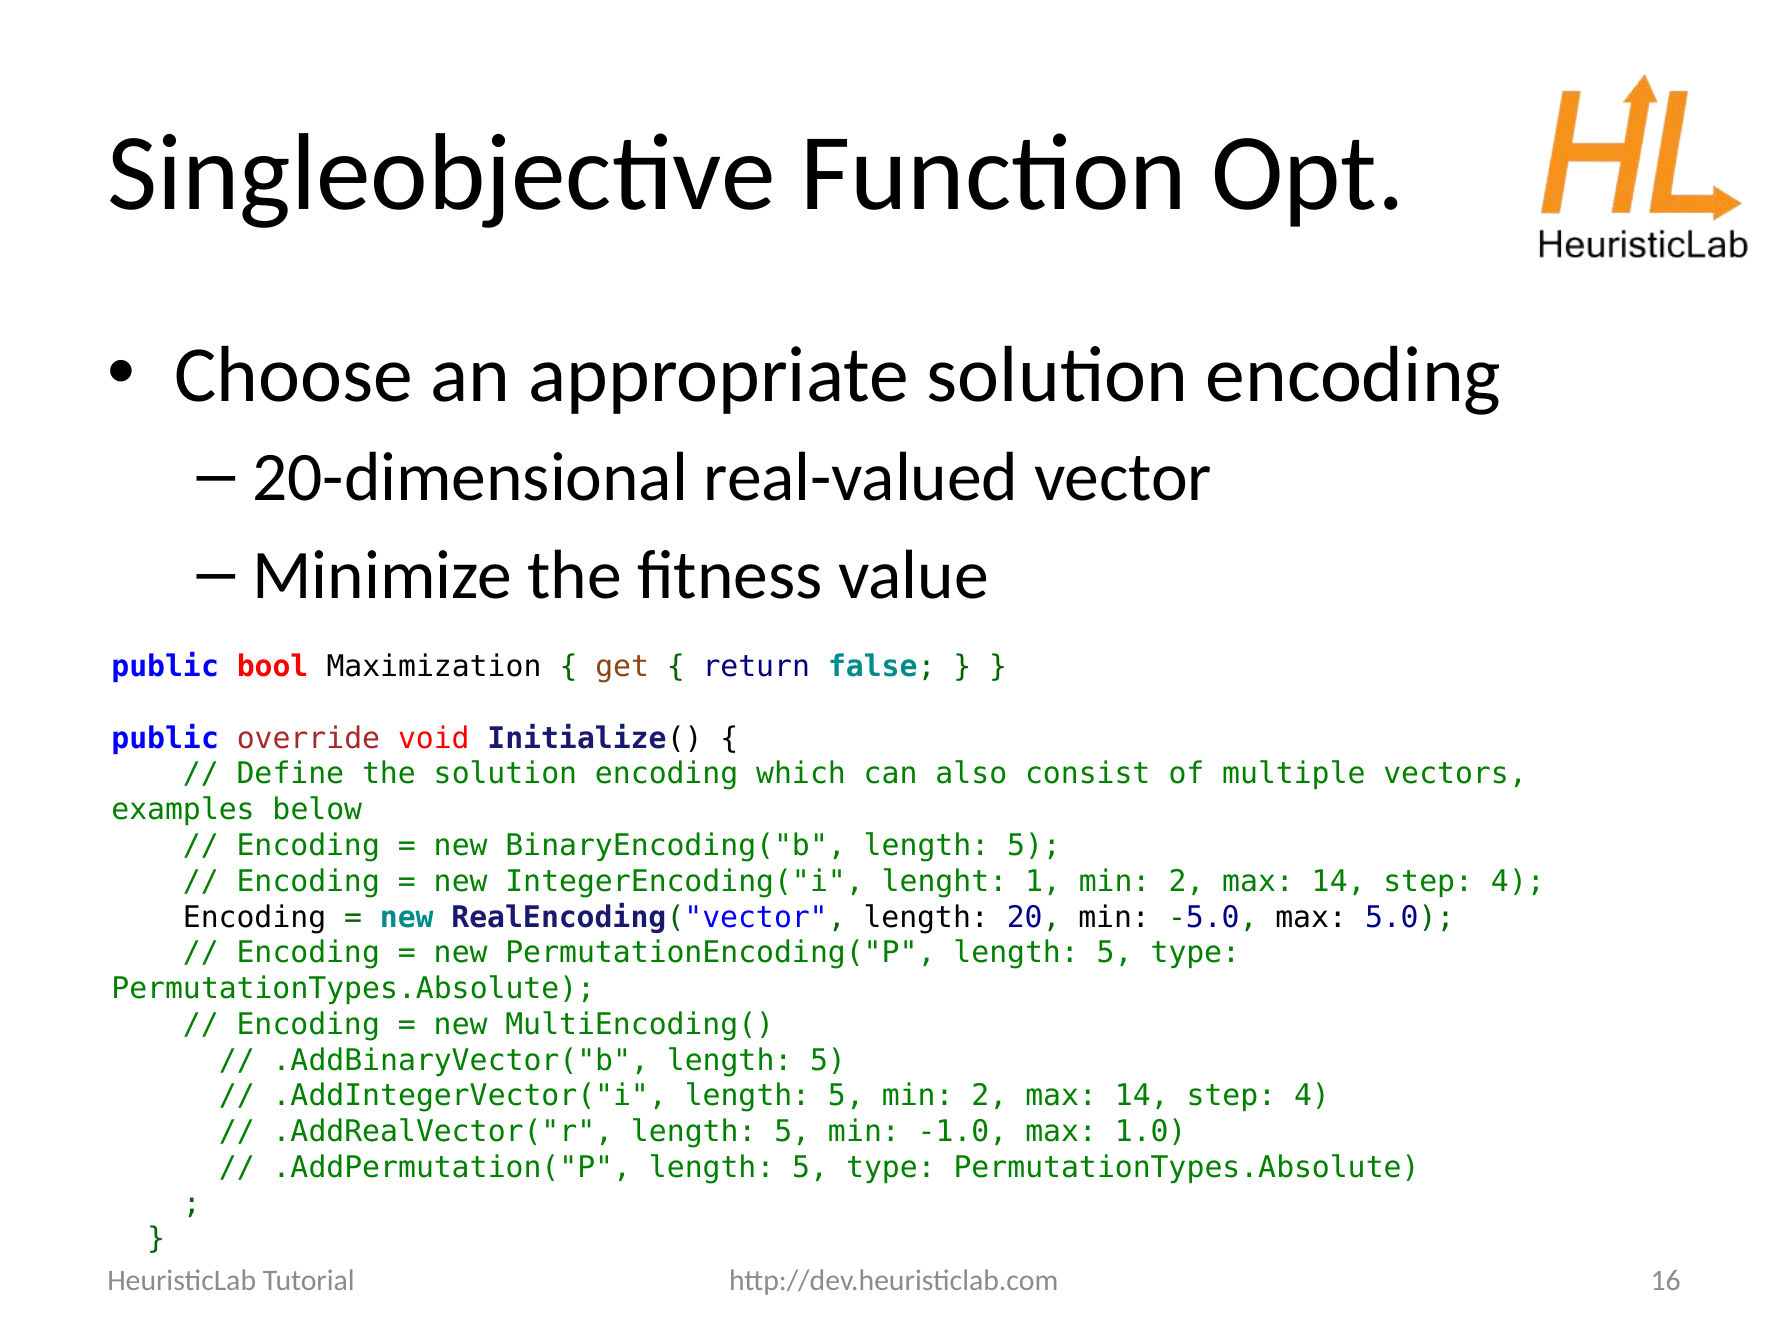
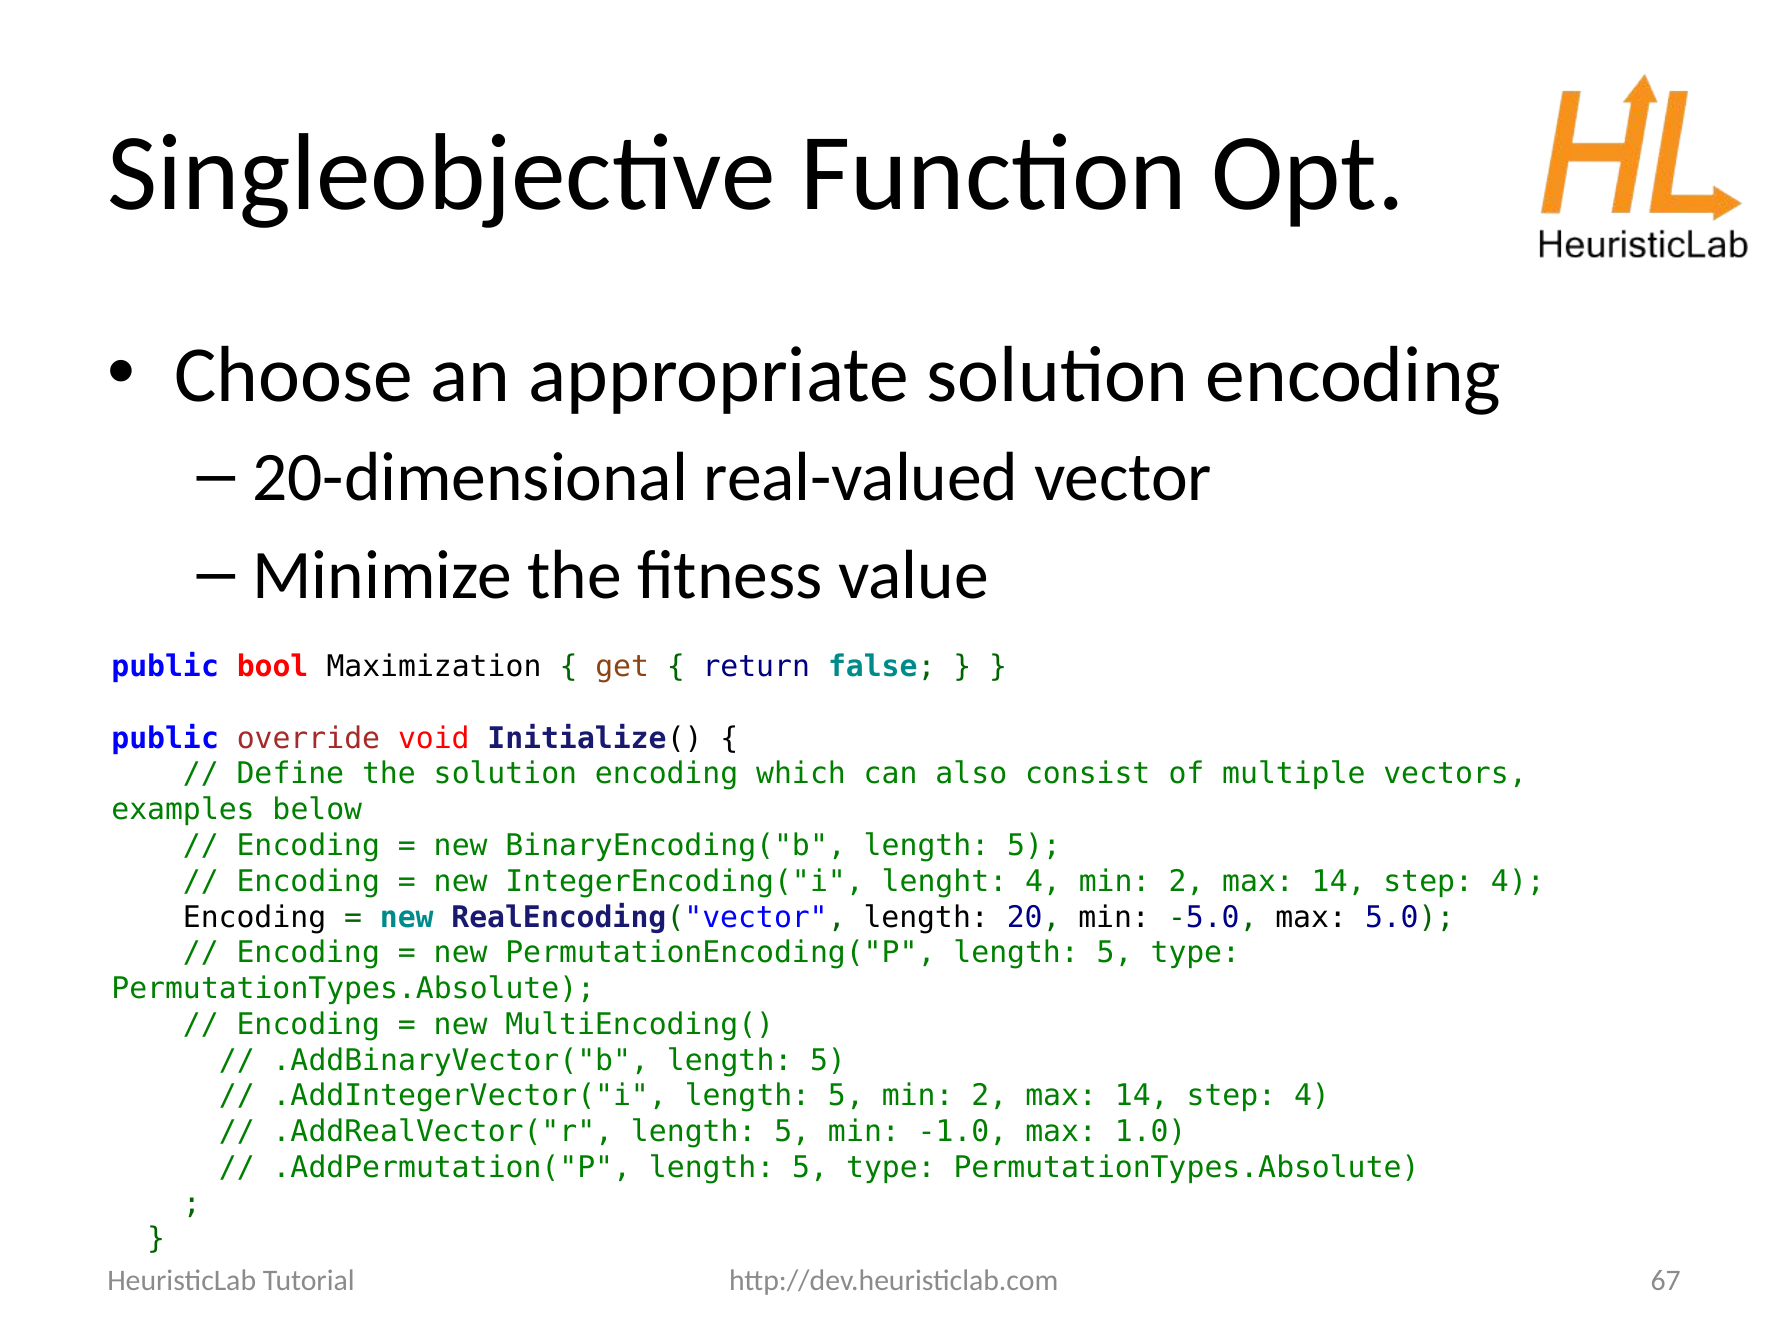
lenght 1: 1 -> 4
16: 16 -> 67
